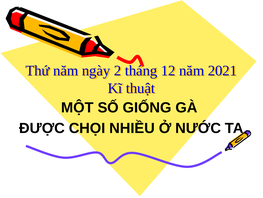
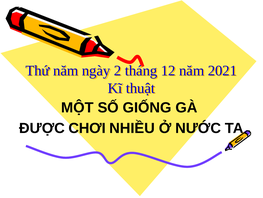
CHỌI: CHỌI -> CHƠI
